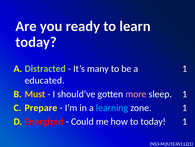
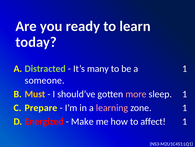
educated: educated -> someone
learning colour: light blue -> pink
Could: Could -> Make
to today: today -> affect
